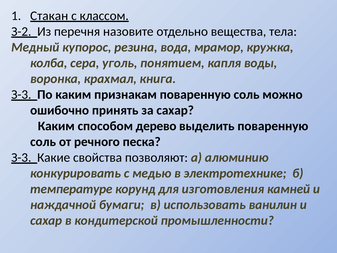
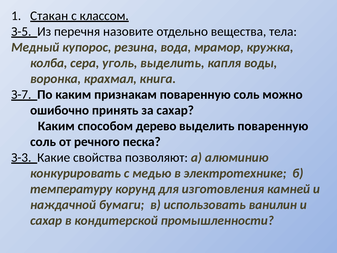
З-2: З-2 -> З-5
уголь понятием: понятием -> выделить
З-3 at (21, 94): З-3 -> З-7
температуре: температуре -> температуру
